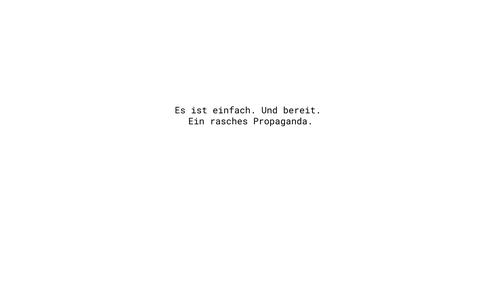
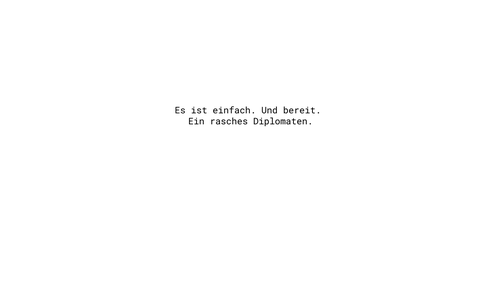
Propaganda: Propaganda -> Diplomaten
